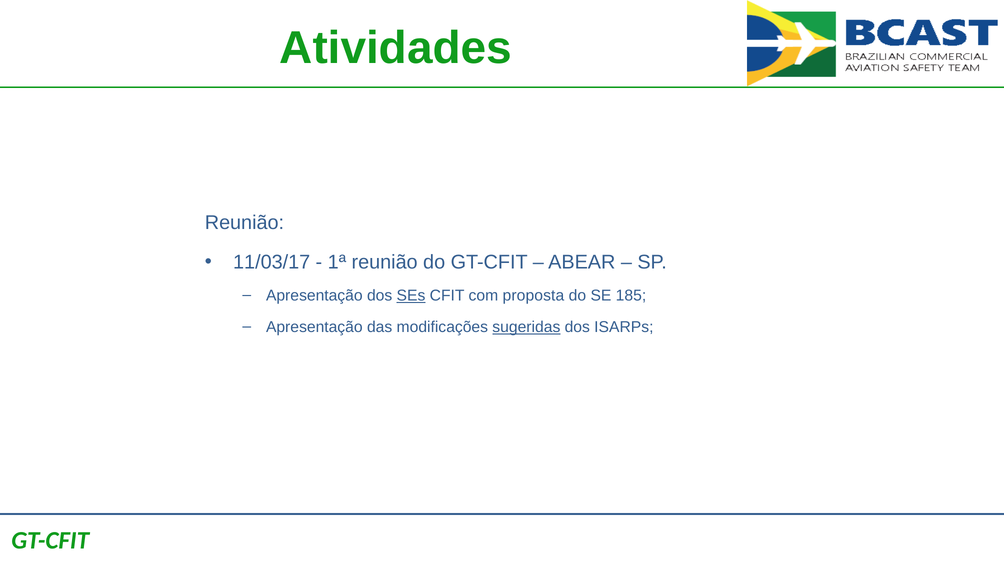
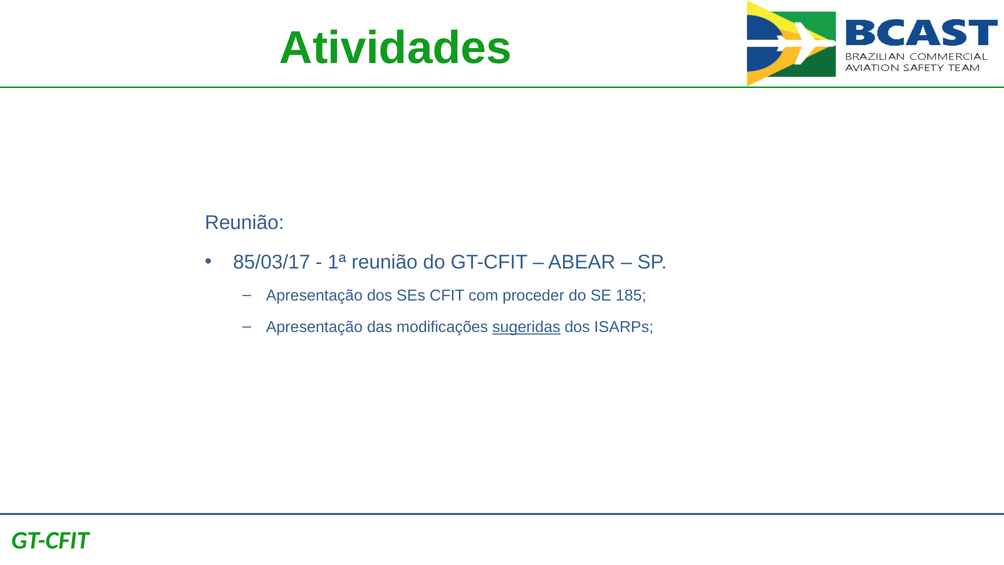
11/03/17: 11/03/17 -> 85/03/17
SEs underline: present -> none
proposta: proposta -> proceder
